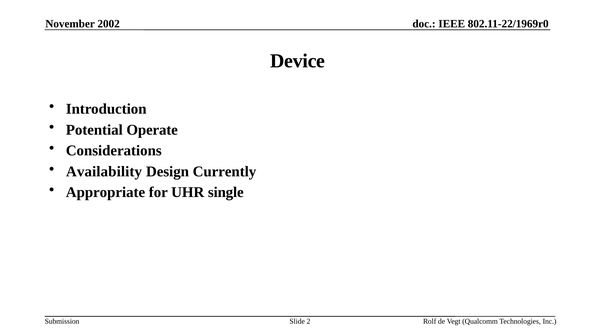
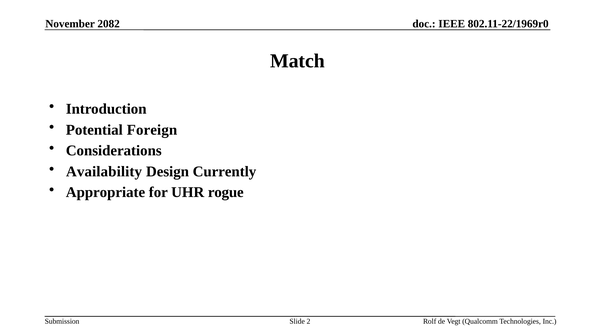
2002: 2002 -> 2082
Device: Device -> Match
Operate: Operate -> Foreign
single: single -> rogue
